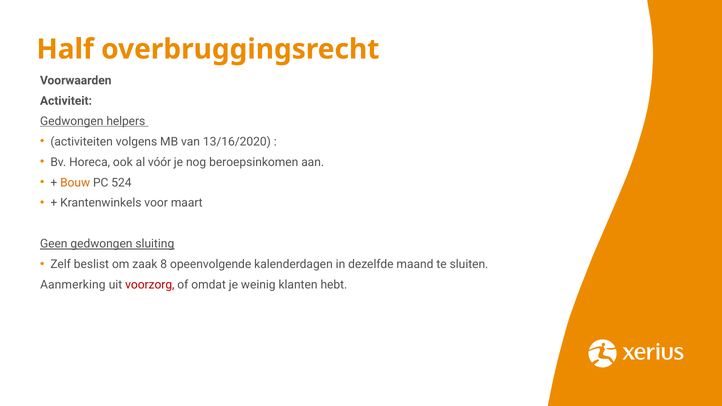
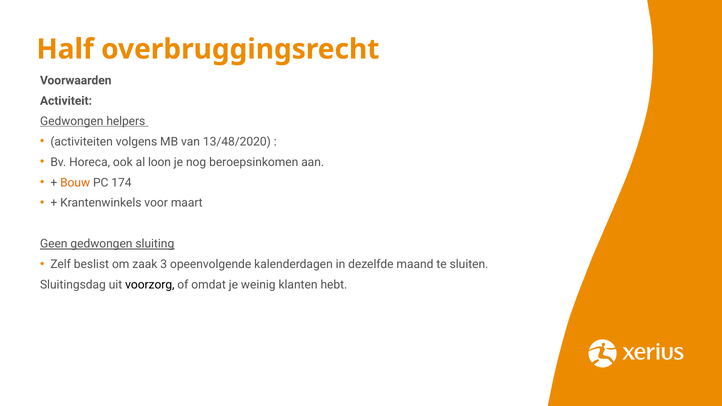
13/16/2020: 13/16/2020 -> 13/48/2020
vóór: vóór -> loon
524: 524 -> 174
8: 8 -> 3
Aanmerking: Aanmerking -> Sluitingsdag
voorzorg colour: red -> black
